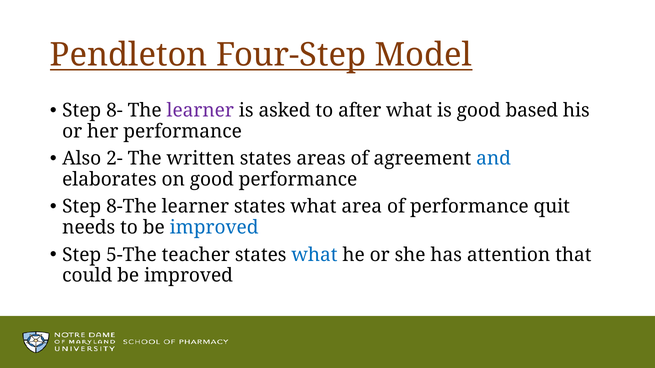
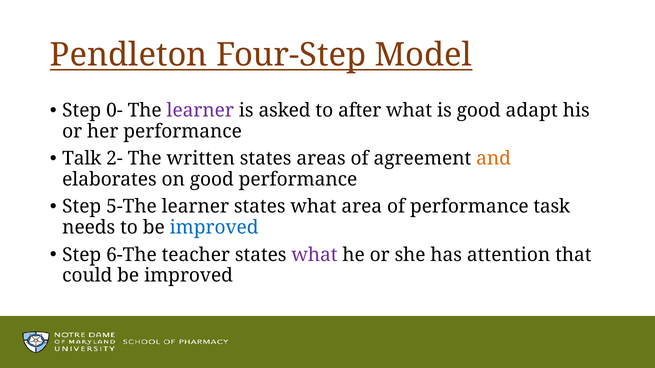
8-: 8- -> 0-
based: based -> adapt
Also: Also -> Talk
and colour: blue -> orange
8-The: 8-The -> 5-The
quit: quit -> task
5-The: 5-The -> 6-The
what at (314, 255) colour: blue -> purple
